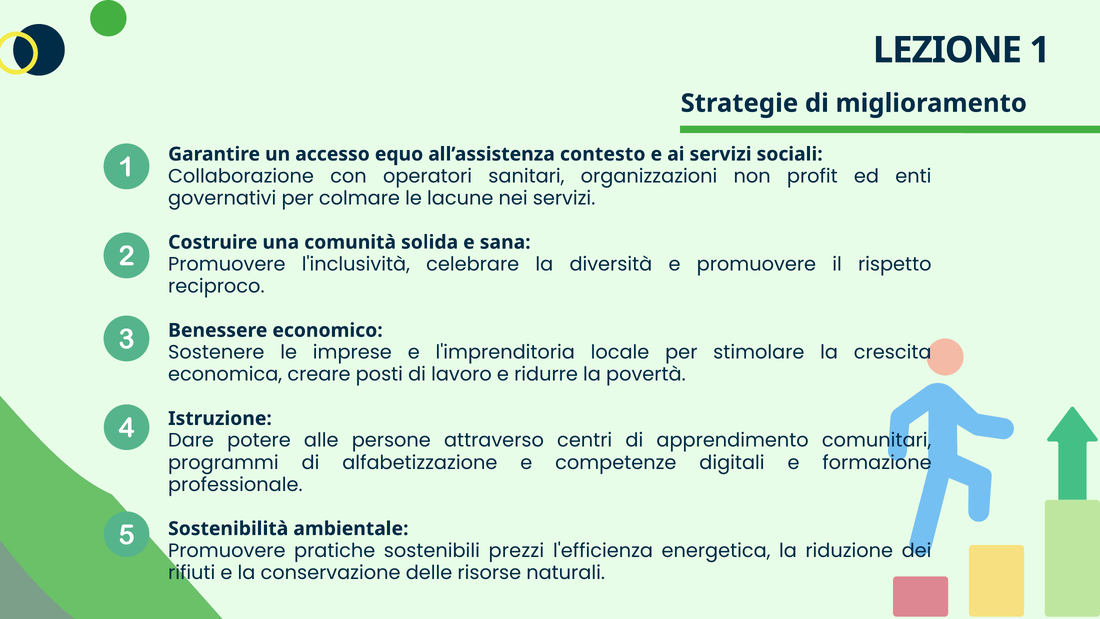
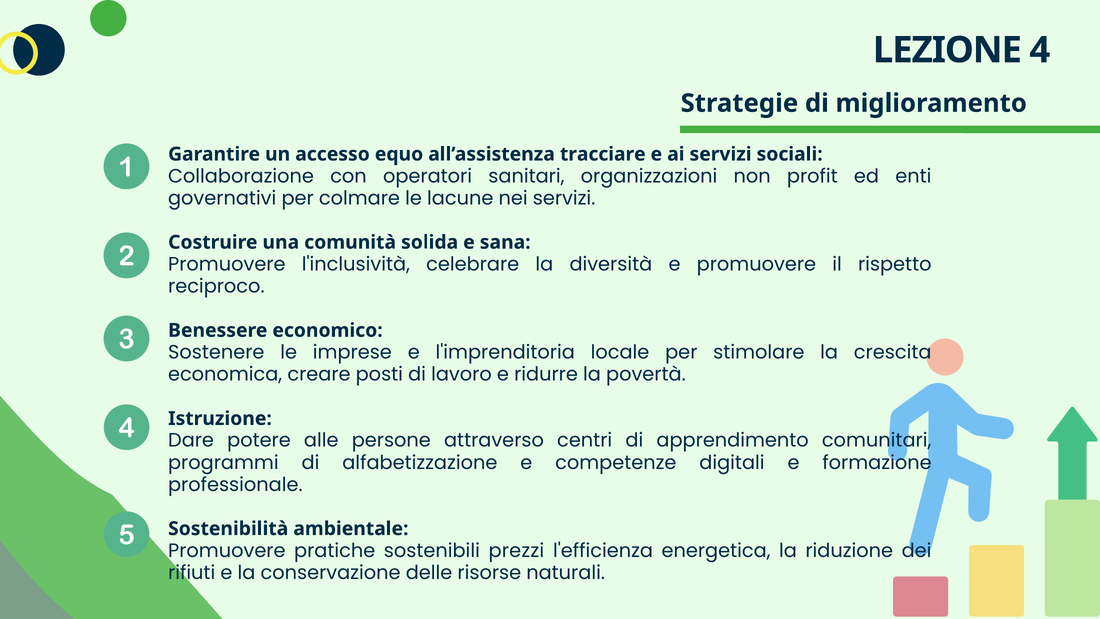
1: 1 -> 4
contesto: contesto -> tracciare
